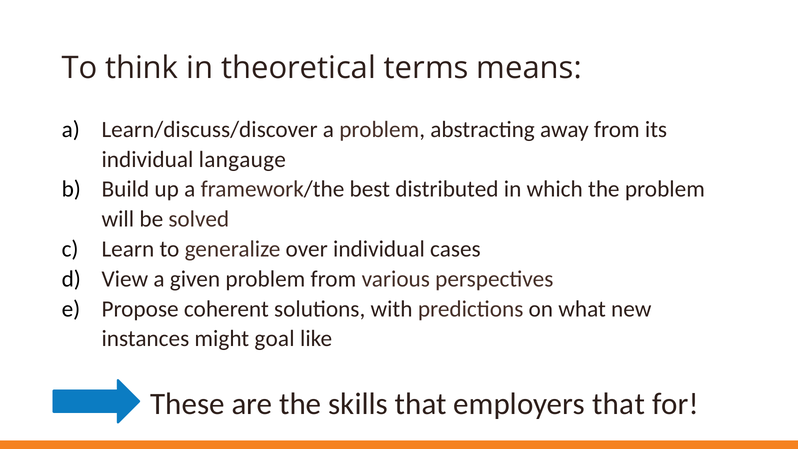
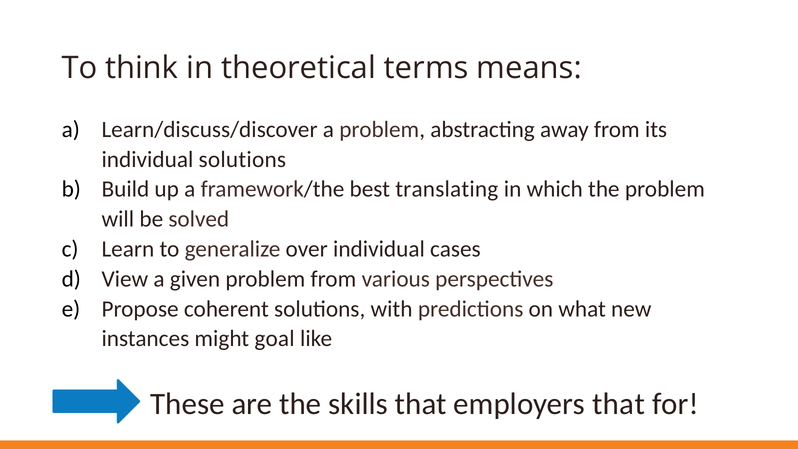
individual langauge: langauge -> solutions
distributed: distributed -> translating
